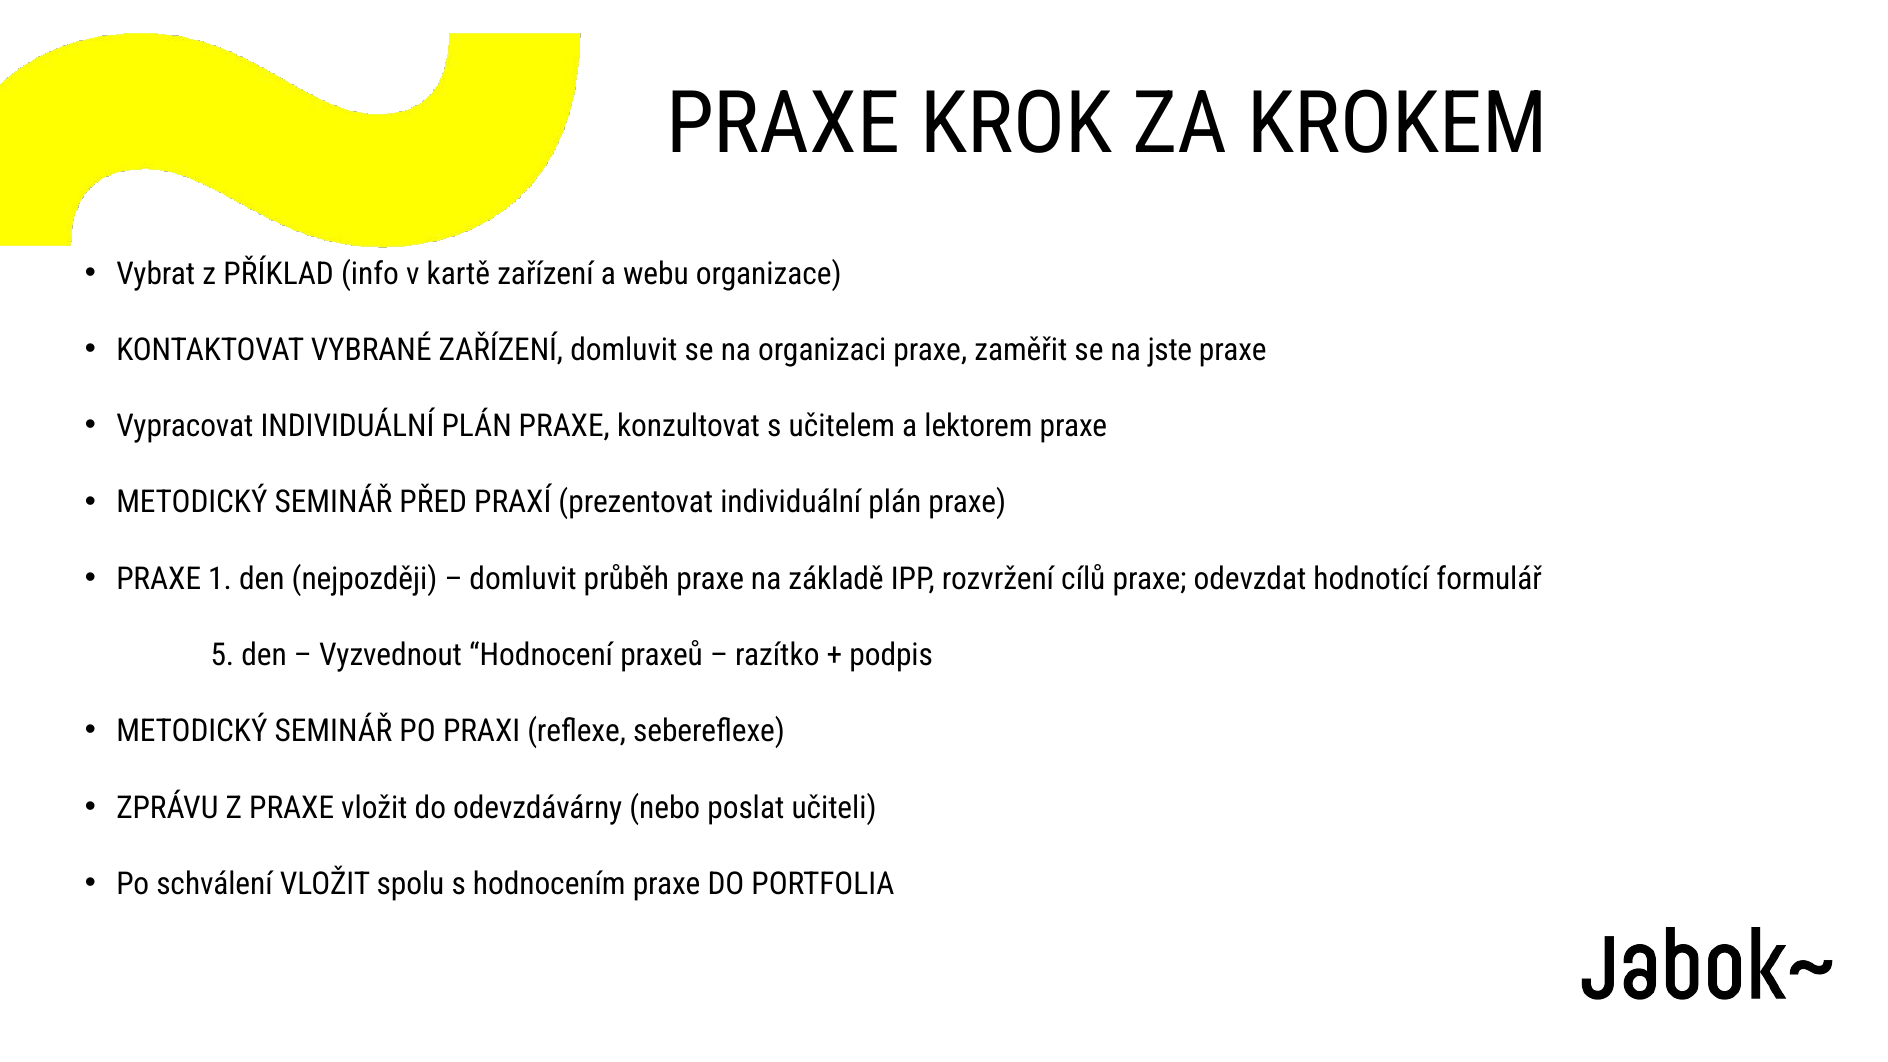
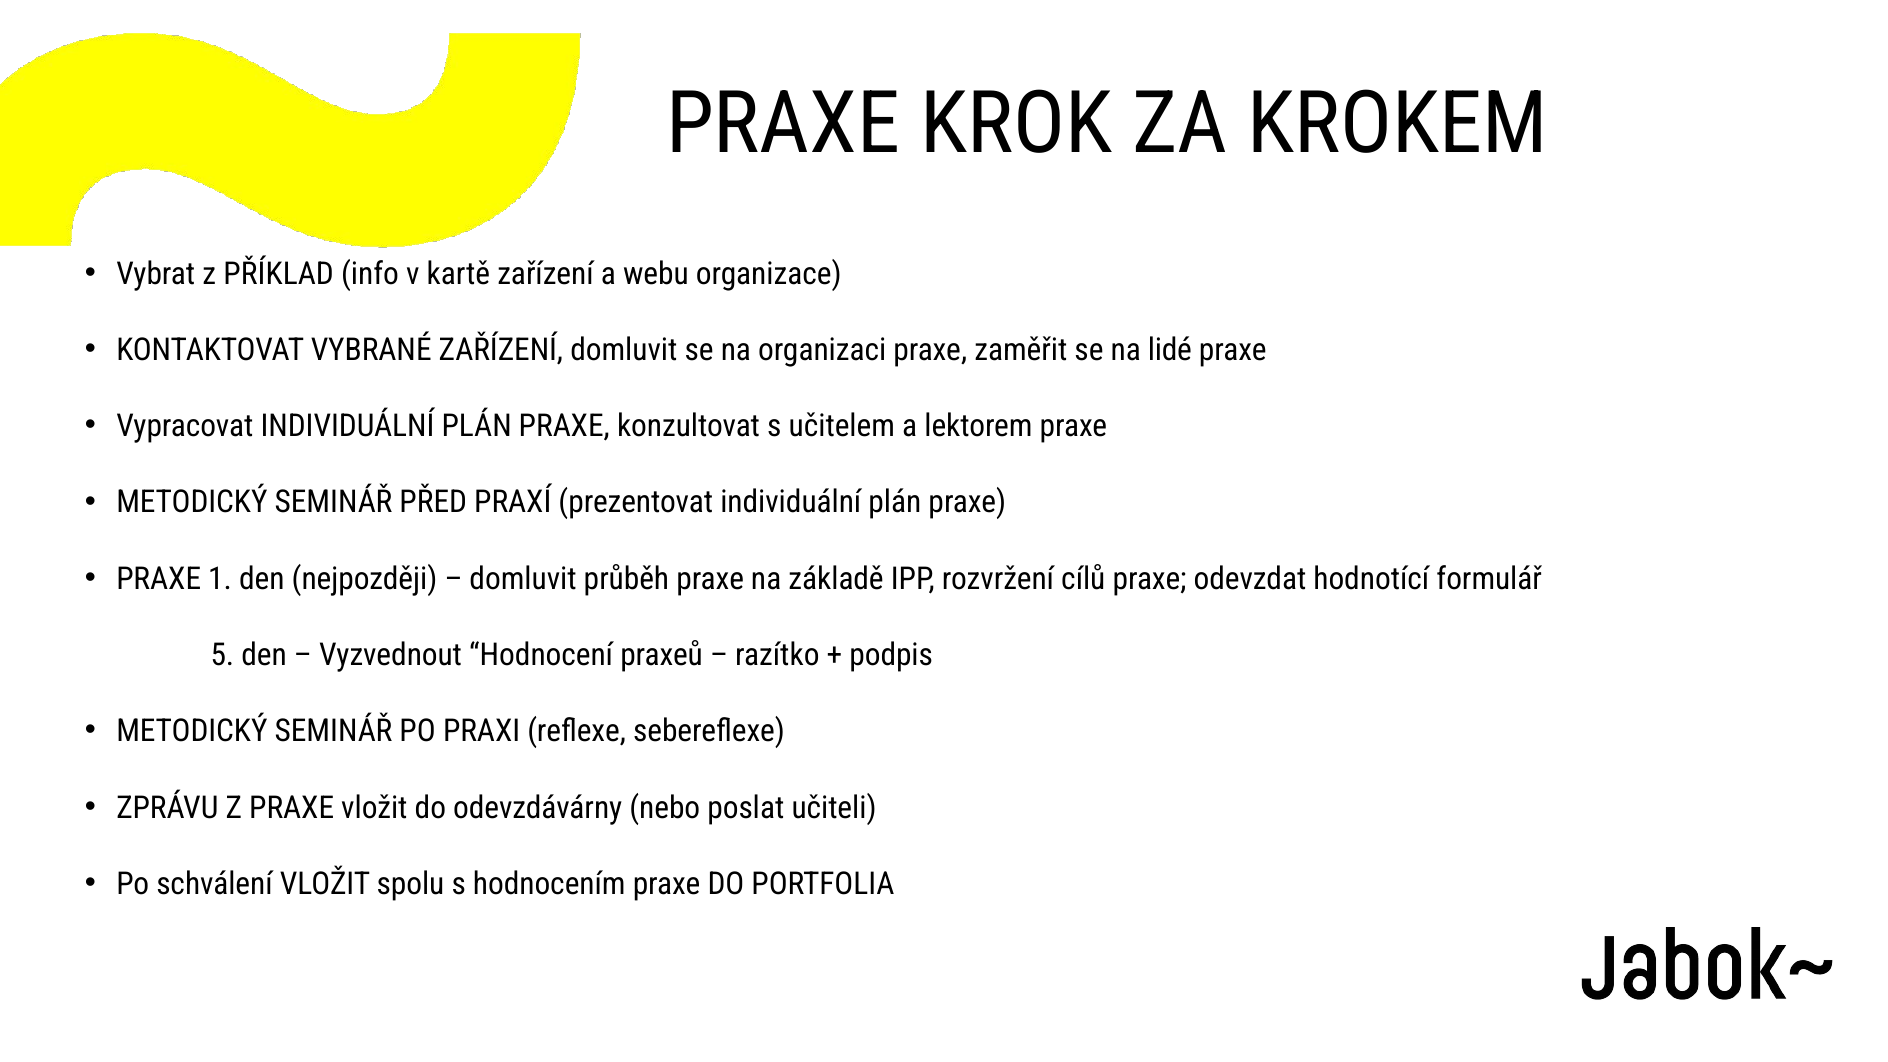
jste: jste -> lidé
